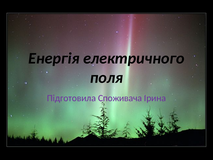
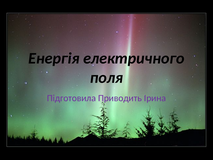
Споживача: Споживача -> Приводить
